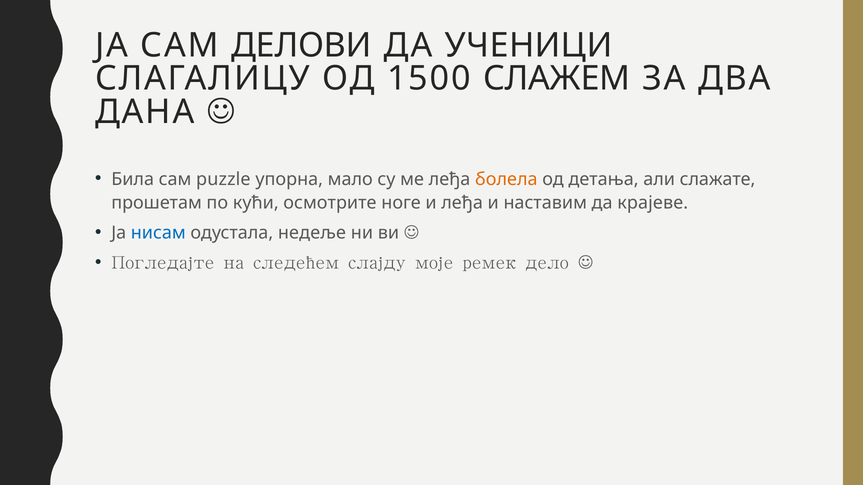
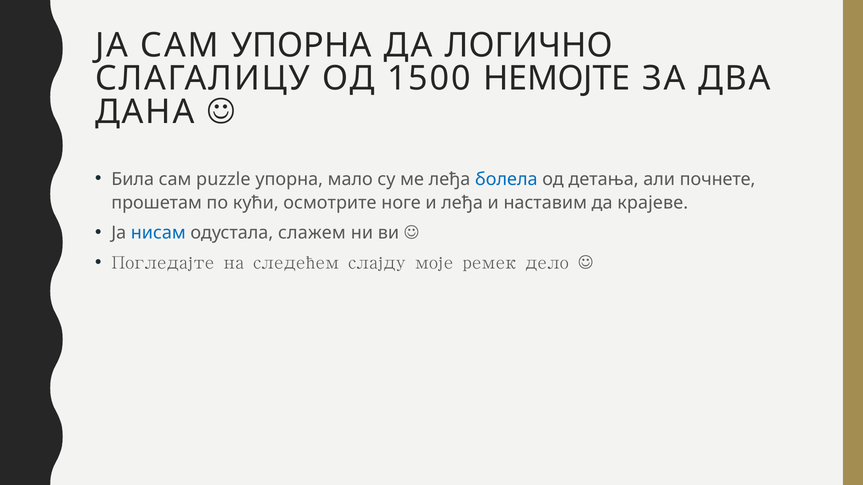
САМ ДЕЛОВИ: ДЕЛОВИ -> УПОРНА
УЧЕНИЦИ: УЧЕНИЦИ -> ЛОГИЧНО
СЛАЖЕМ: СЛАЖЕМ -> НЕМОЈТЕ
болела colour: orange -> blue
слажате: слажате -> почнете
недеље: недеље -> слажем
